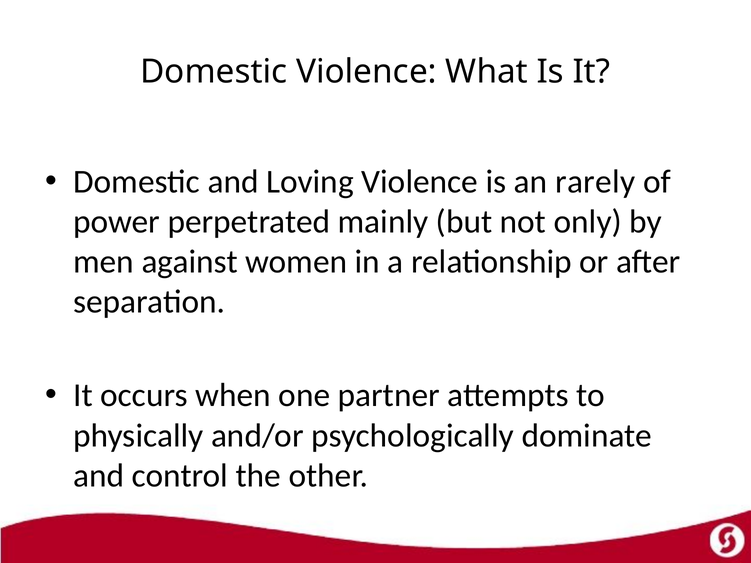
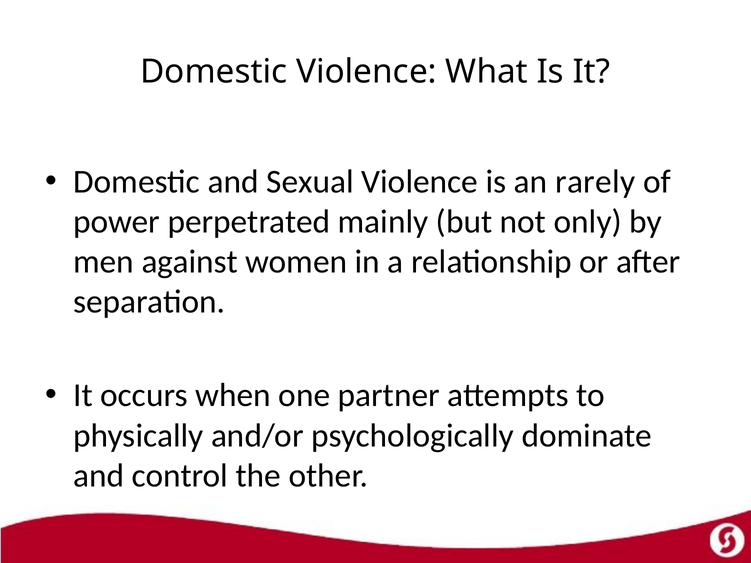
Loving: Loving -> Sexual
